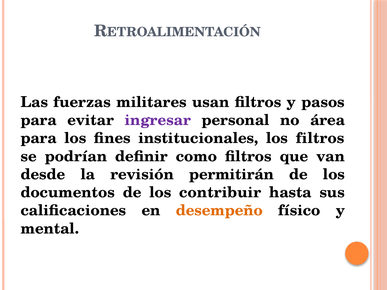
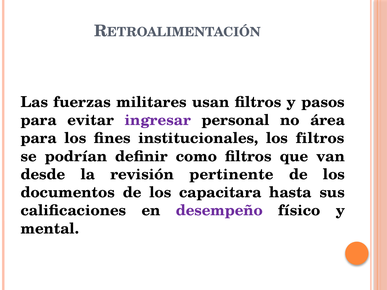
permitirán: permitirán -> pertinente
contribuir: contribuir -> capacitara
desempeño colour: orange -> purple
